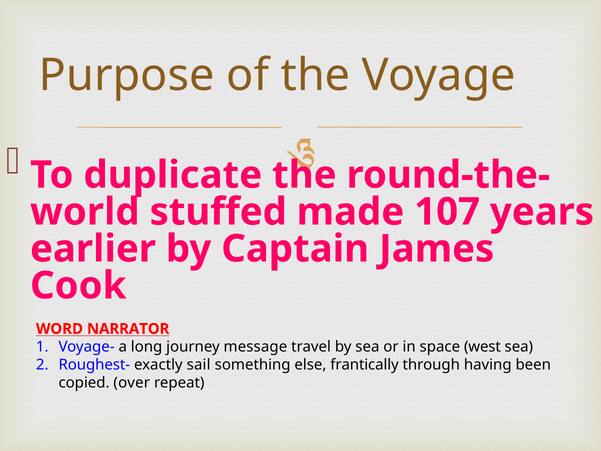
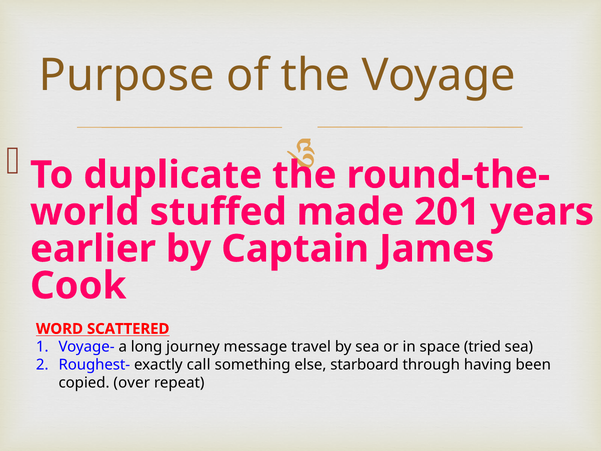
107: 107 -> 201
NARRATOR: NARRATOR -> SCATTERED
west: west -> tried
sail: sail -> call
frantically: frantically -> starboard
